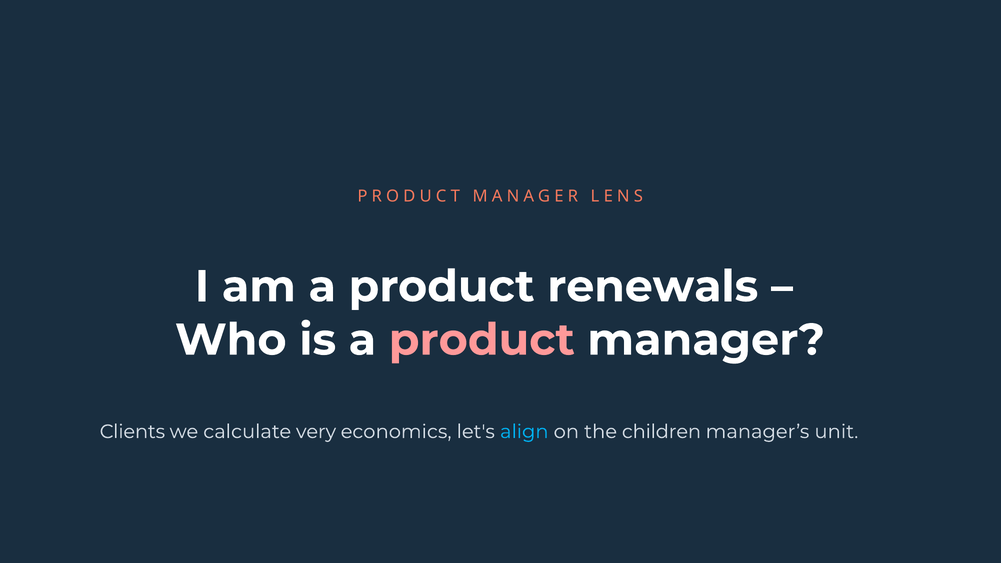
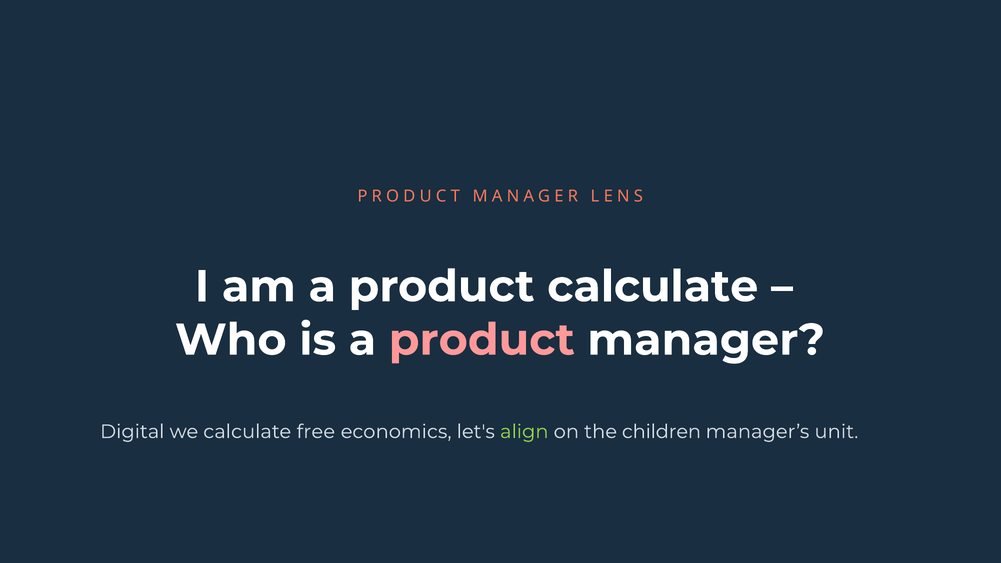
product renewals: renewals -> calculate
Clients: Clients -> Digital
very: very -> free
align colour: light blue -> light green
